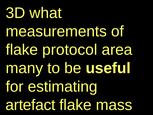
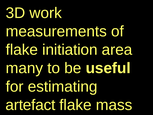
what: what -> work
protocol: protocol -> initiation
